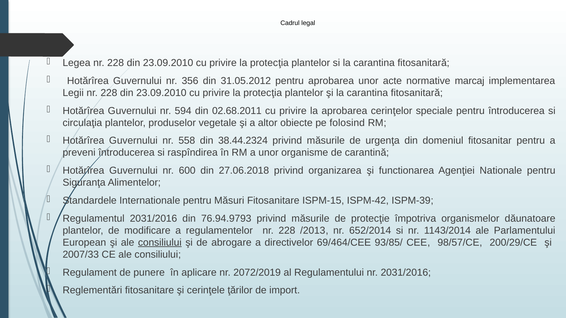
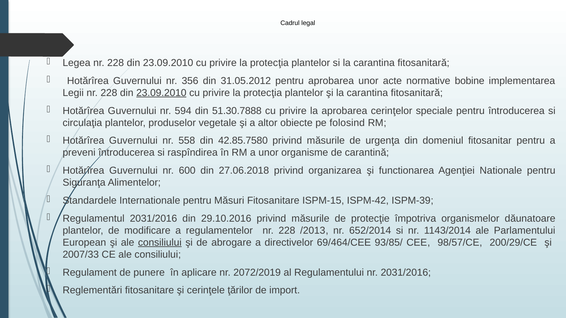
marcaj: marcaj -> bobine
23.09.2010 at (161, 93) underline: none -> present
02.68.2011: 02.68.2011 -> 51.30.7888
38.44.2324: 38.44.2324 -> 42.85.7580
76.94.9793: 76.94.9793 -> 29.10.2016
